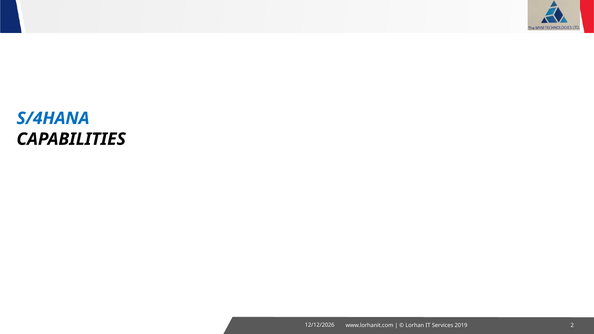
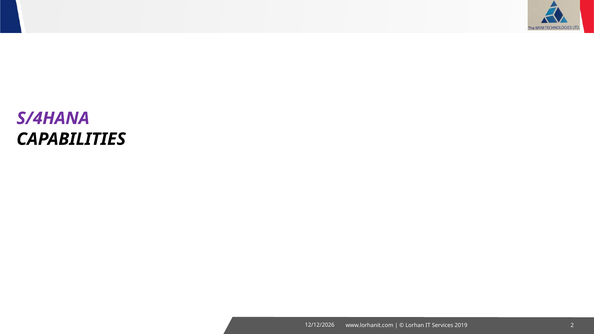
S/4HANA colour: blue -> purple
